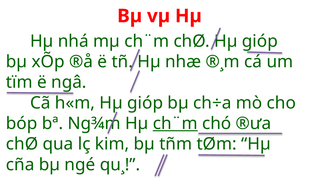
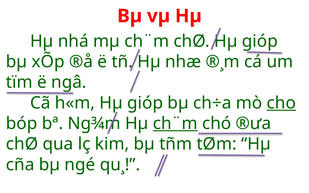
cho underline: none -> present
